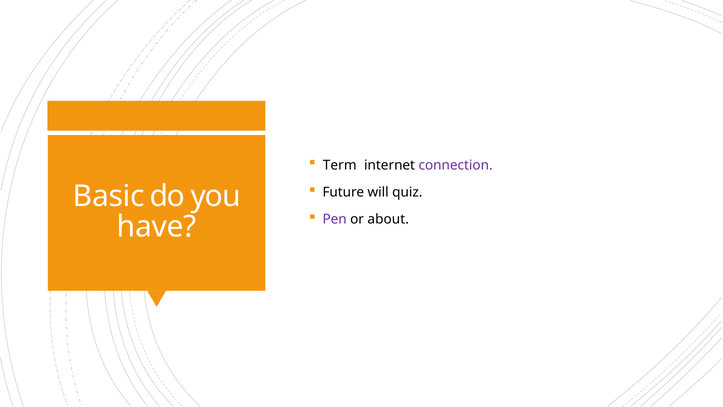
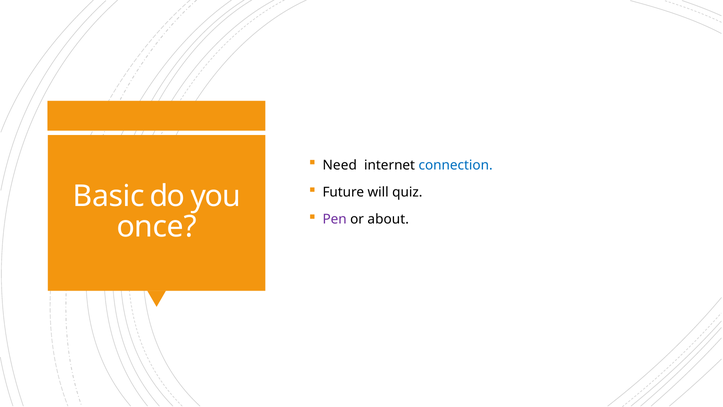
Term: Term -> Need
connection colour: purple -> blue
have: have -> once
